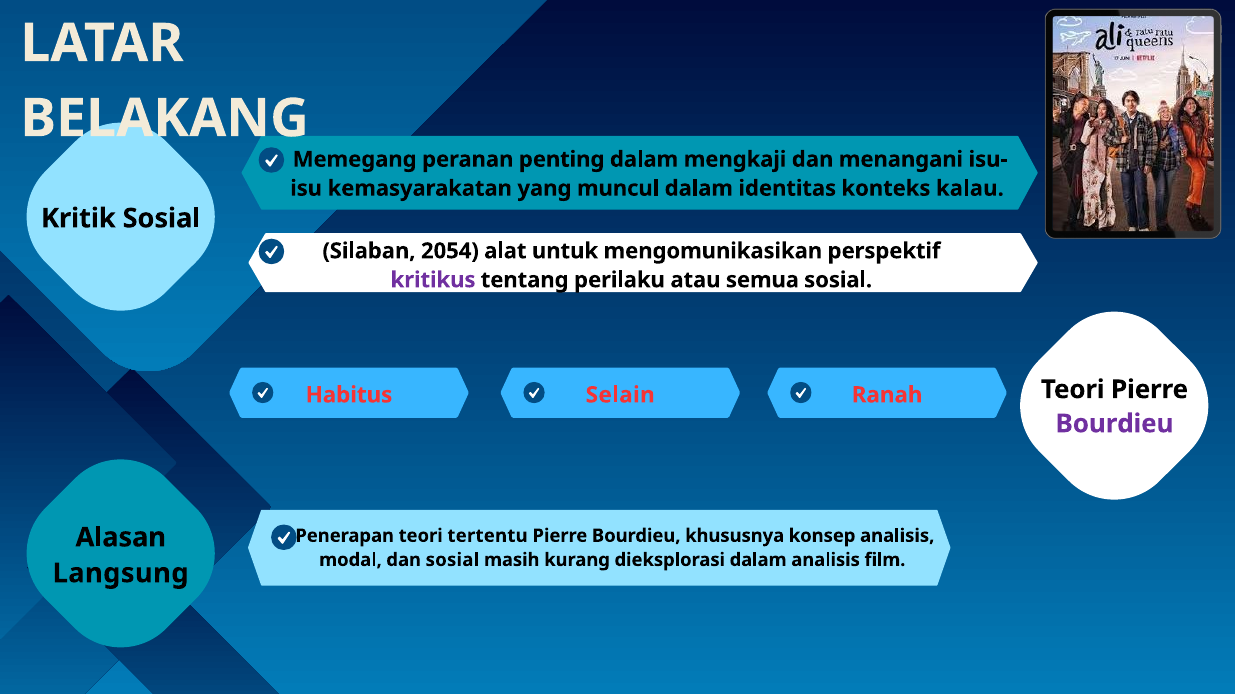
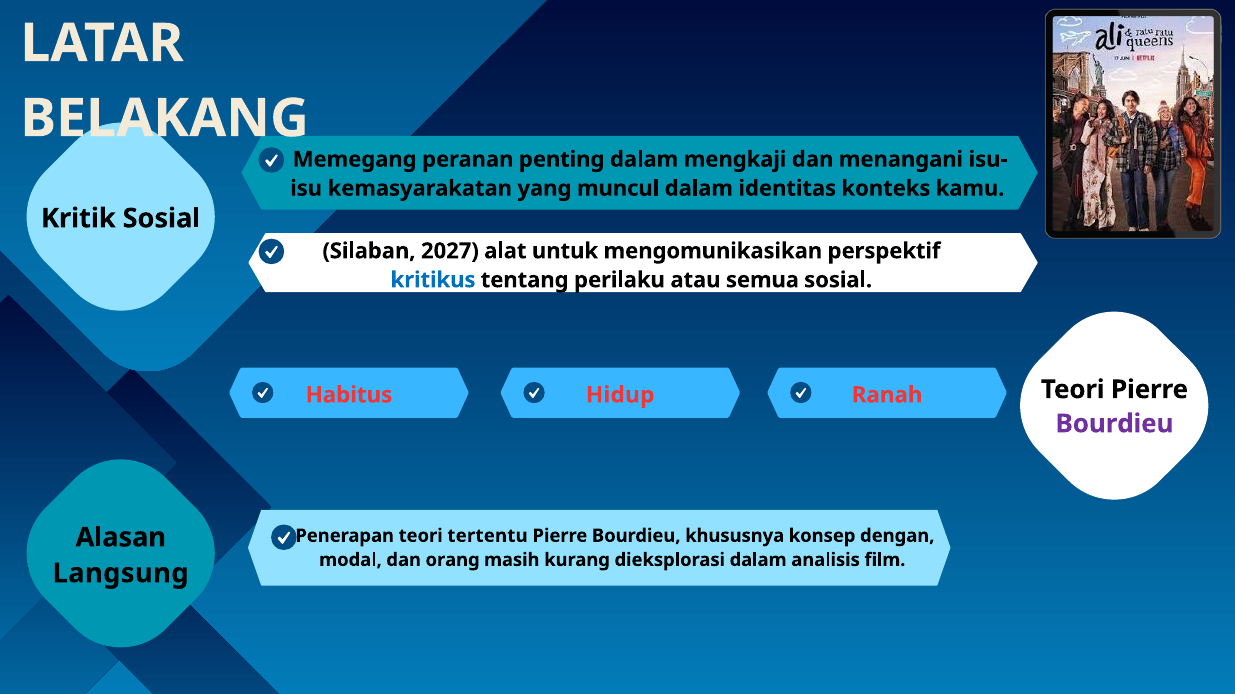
kalau: kalau -> kamu
2054: 2054 -> 2027
kritikus colour: purple -> blue
Selain: Selain -> Hidup
konsep analisis: analisis -> dengan
dan sosial: sosial -> orang
